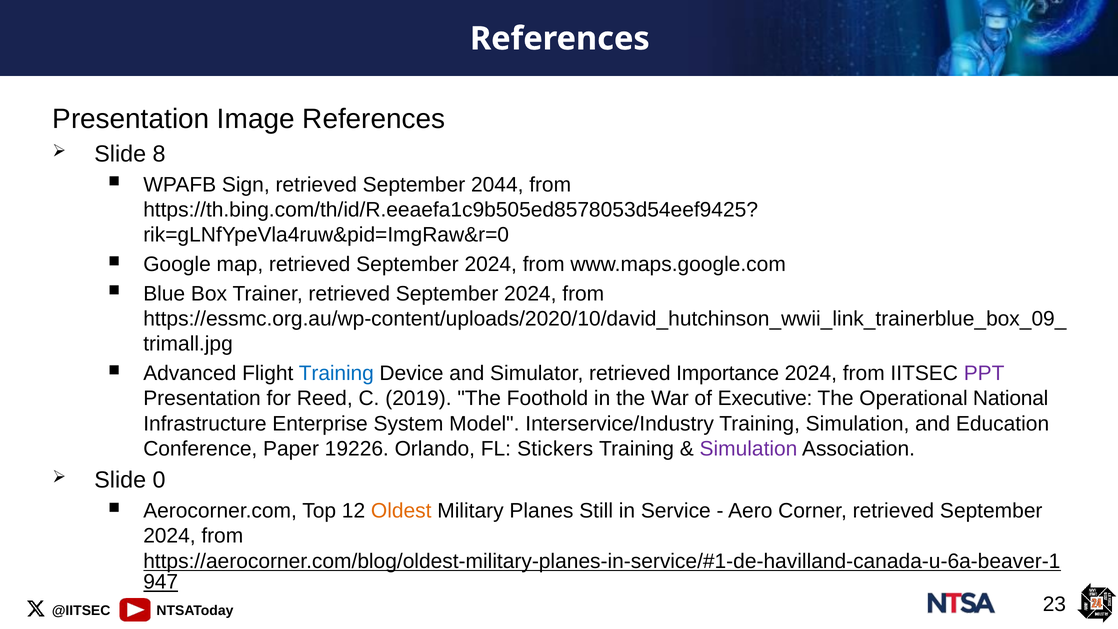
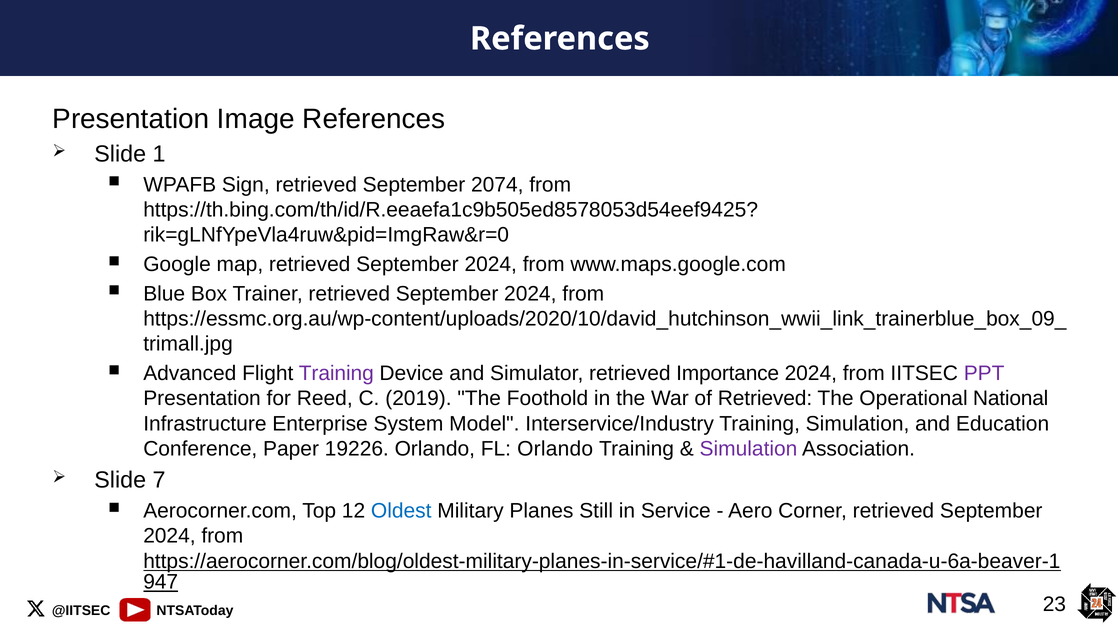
8: 8 -> 1
2044: 2044 -> 2074
Training at (336, 373) colour: blue -> purple
of Executive: Executive -> Retrieved
FL Stickers: Stickers -> Orlando
0: 0 -> 7
Oldest colour: orange -> blue
